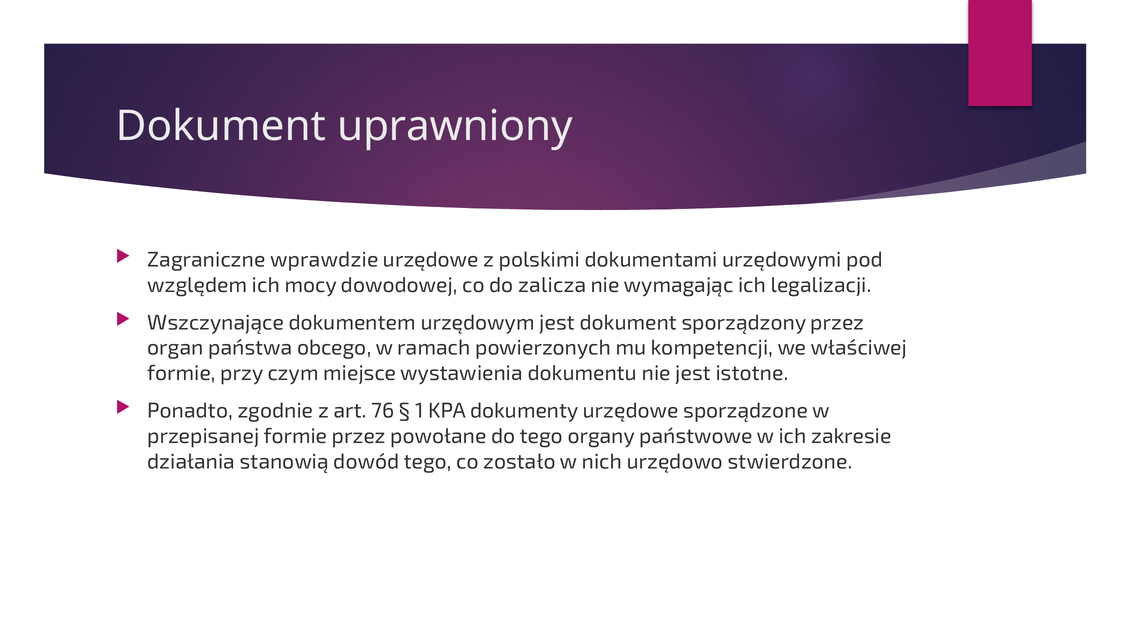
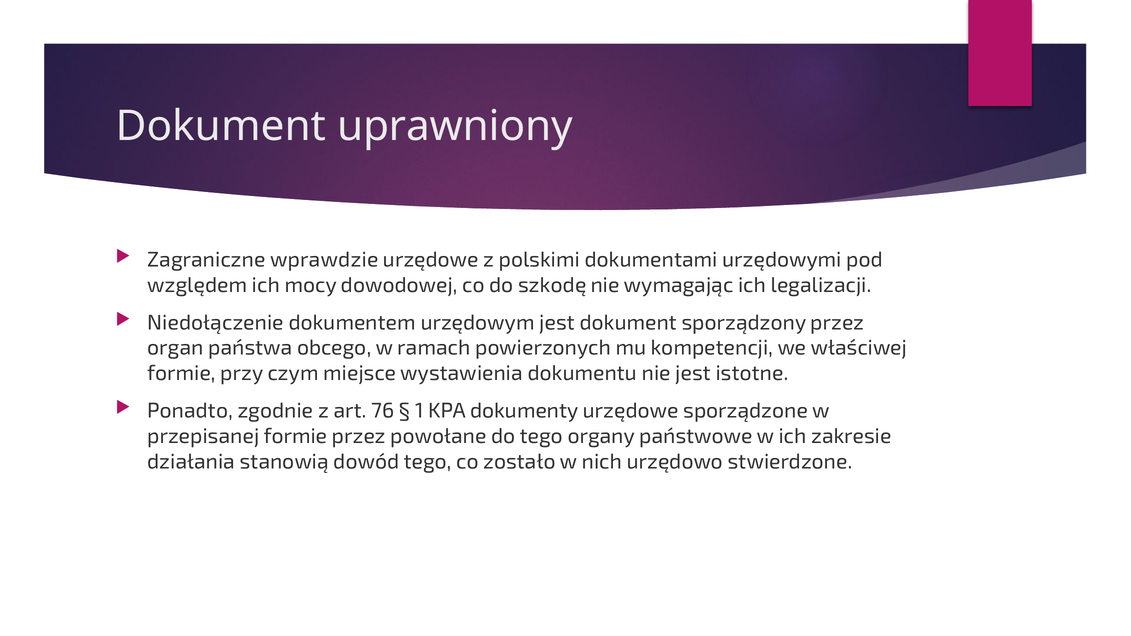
zalicza: zalicza -> szkodę
Wszczynające: Wszczynające -> Niedołączenie
